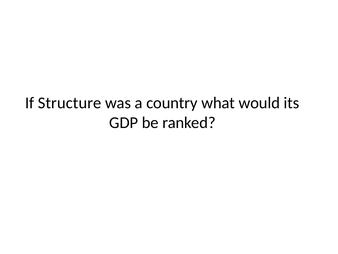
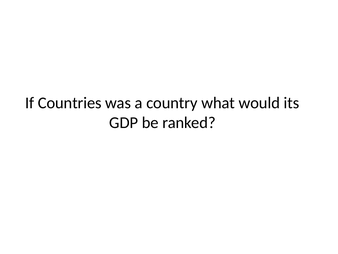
Structure: Structure -> Countries
